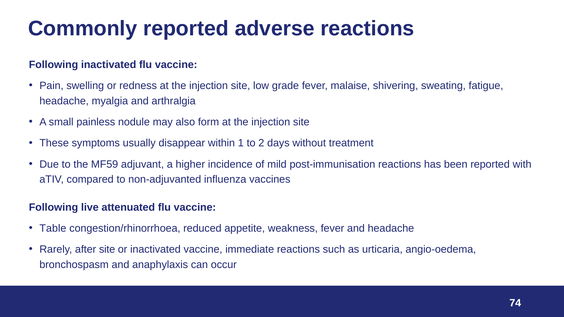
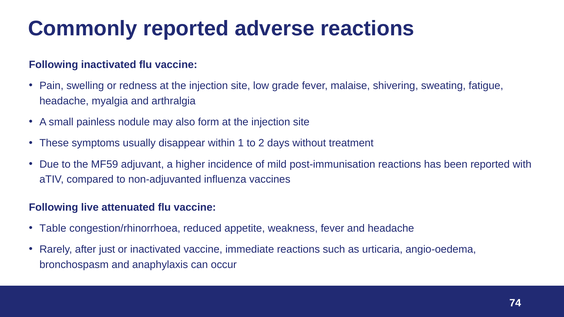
after site: site -> just
